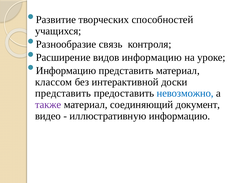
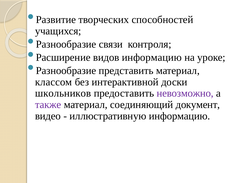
связь: связь -> связи
Информацию at (66, 71): Информацию -> Разнообразие
представить at (63, 93): представить -> школьников
невозможно colour: blue -> purple
